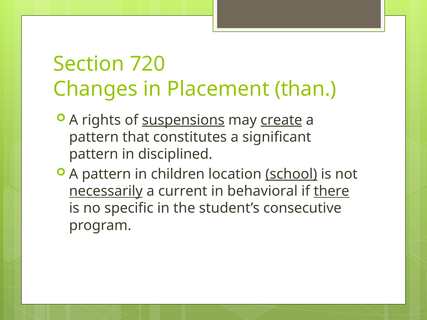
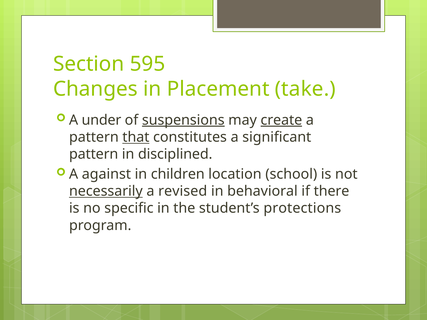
720: 720 -> 595
than: than -> take
rights: rights -> under
that underline: none -> present
pattern at (106, 174): pattern -> against
school underline: present -> none
current: current -> revised
there underline: present -> none
consecutive: consecutive -> protections
